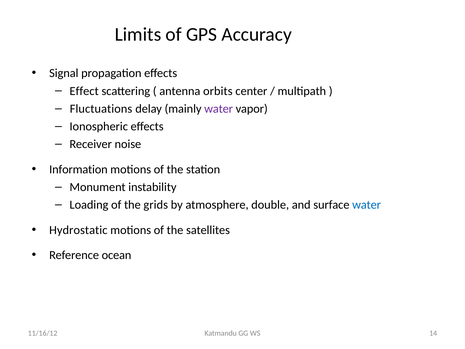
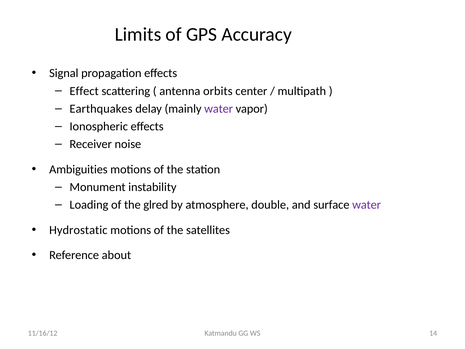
Fluctuations: Fluctuations -> Earthquakes
Information: Information -> Ambiguities
grids: grids -> glred
water at (367, 205) colour: blue -> purple
ocean: ocean -> about
